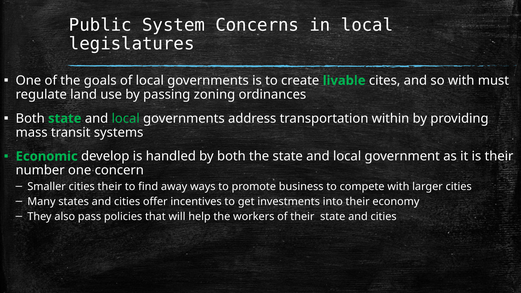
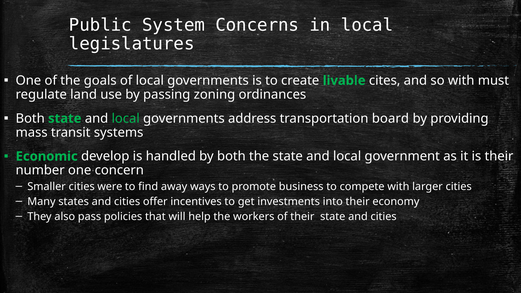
within: within -> board
cities their: their -> were
